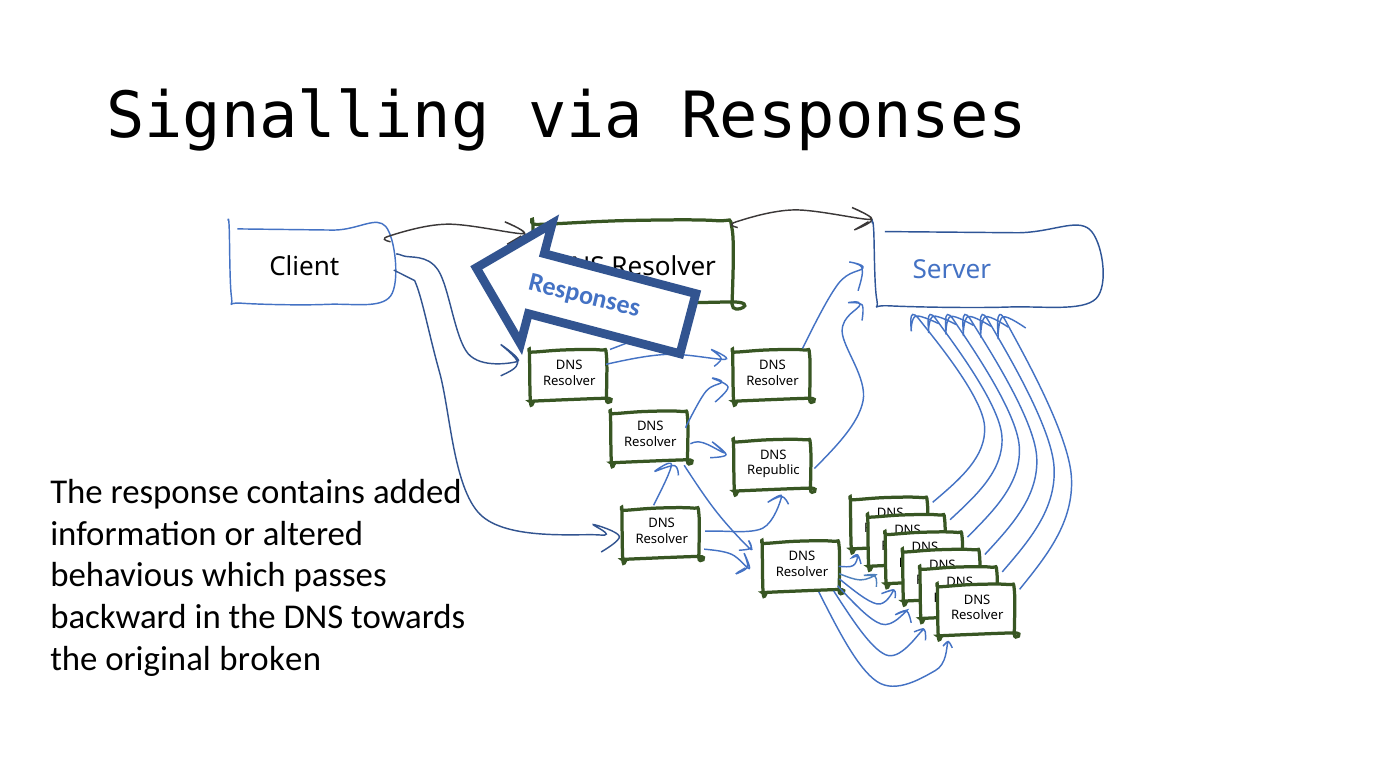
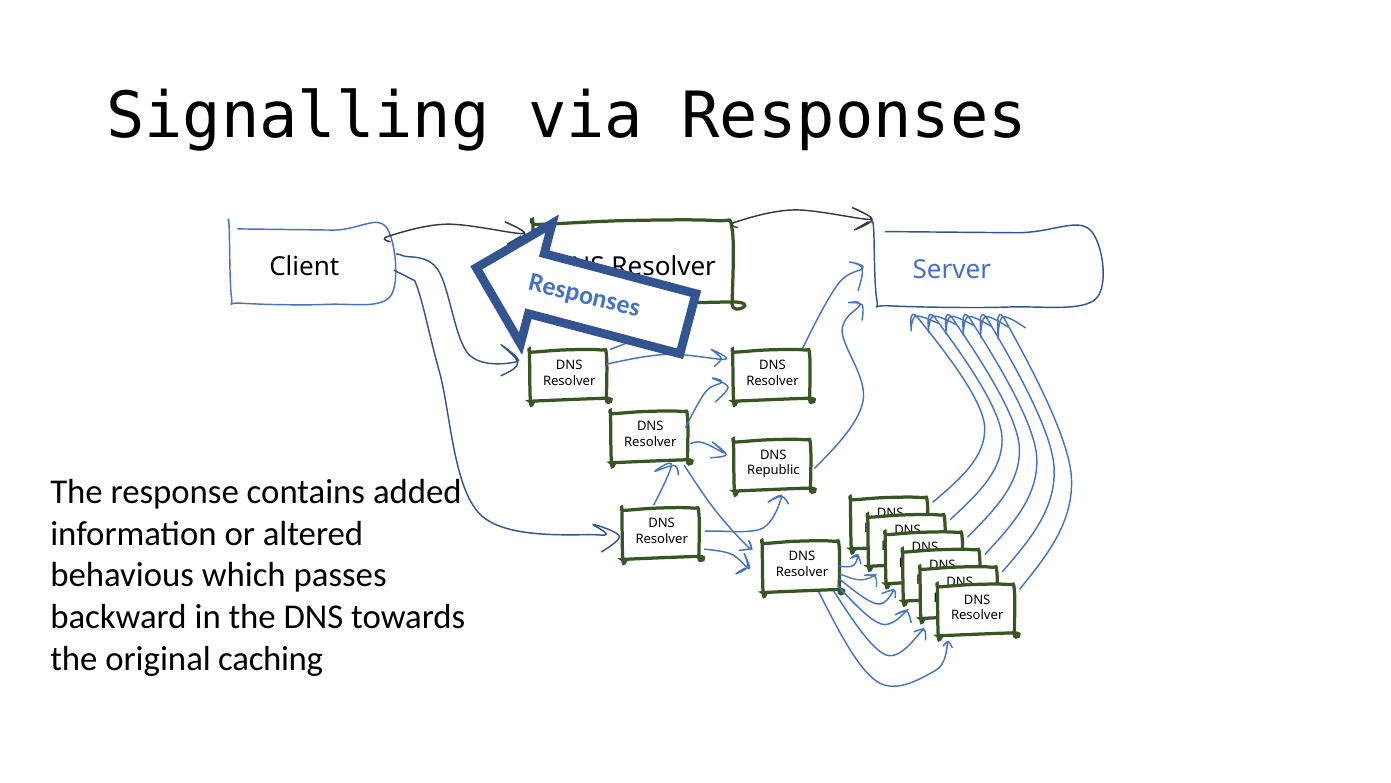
broken: broken -> caching
